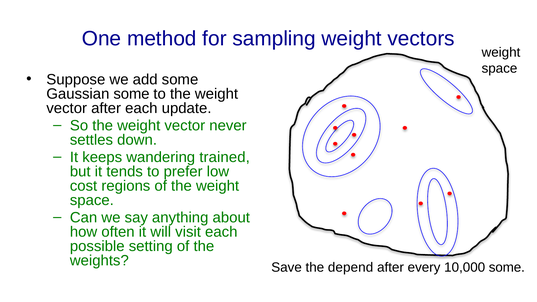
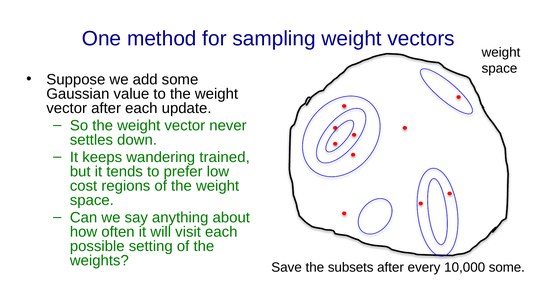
Gaussian some: some -> value
depend: depend -> subsets
